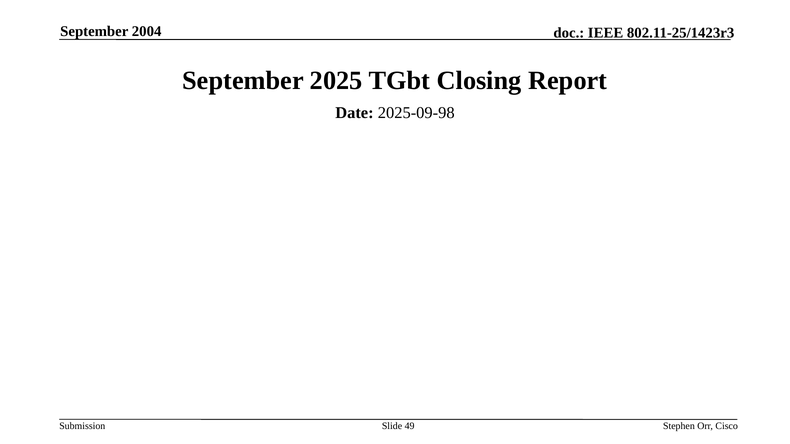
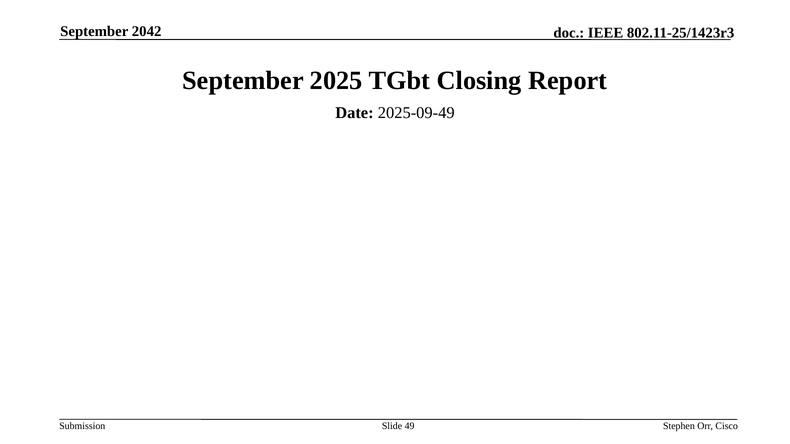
2004: 2004 -> 2042
2025-09-98: 2025-09-98 -> 2025-09-49
